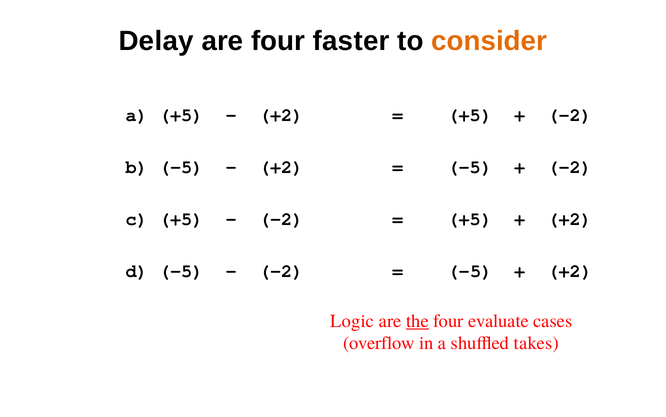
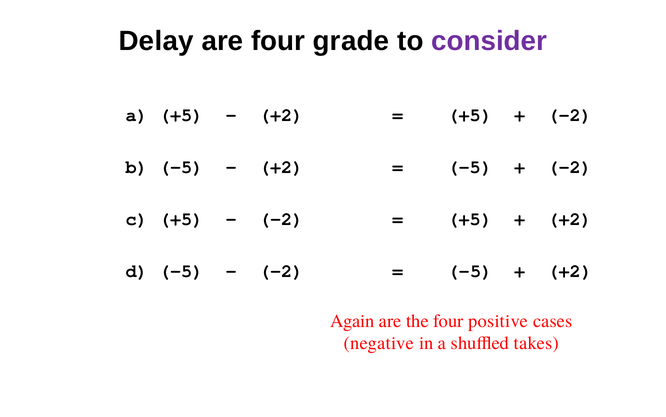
faster: faster -> grade
consider colour: orange -> purple
Logic: Logic -> Again
the underline: present -> none
evaluate: evaluate -> positive
overflow: overflow -> negative
